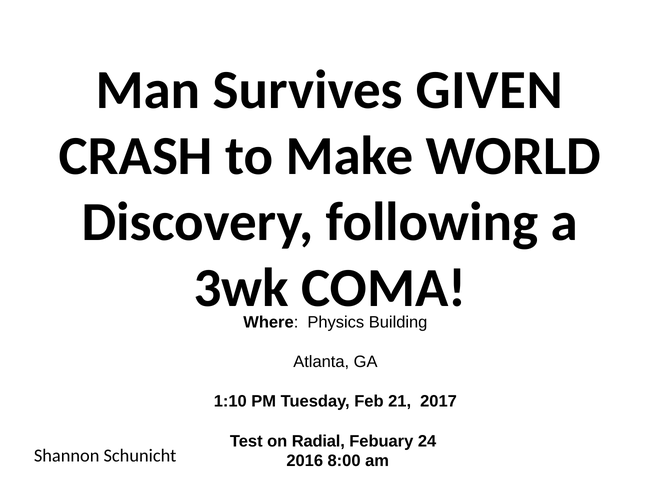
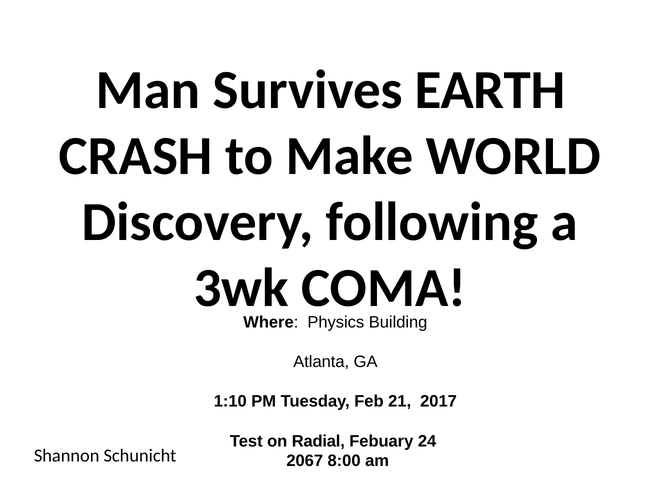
GIVEN: GIVEN -> EARTH
2016: 2016 -> 2067
